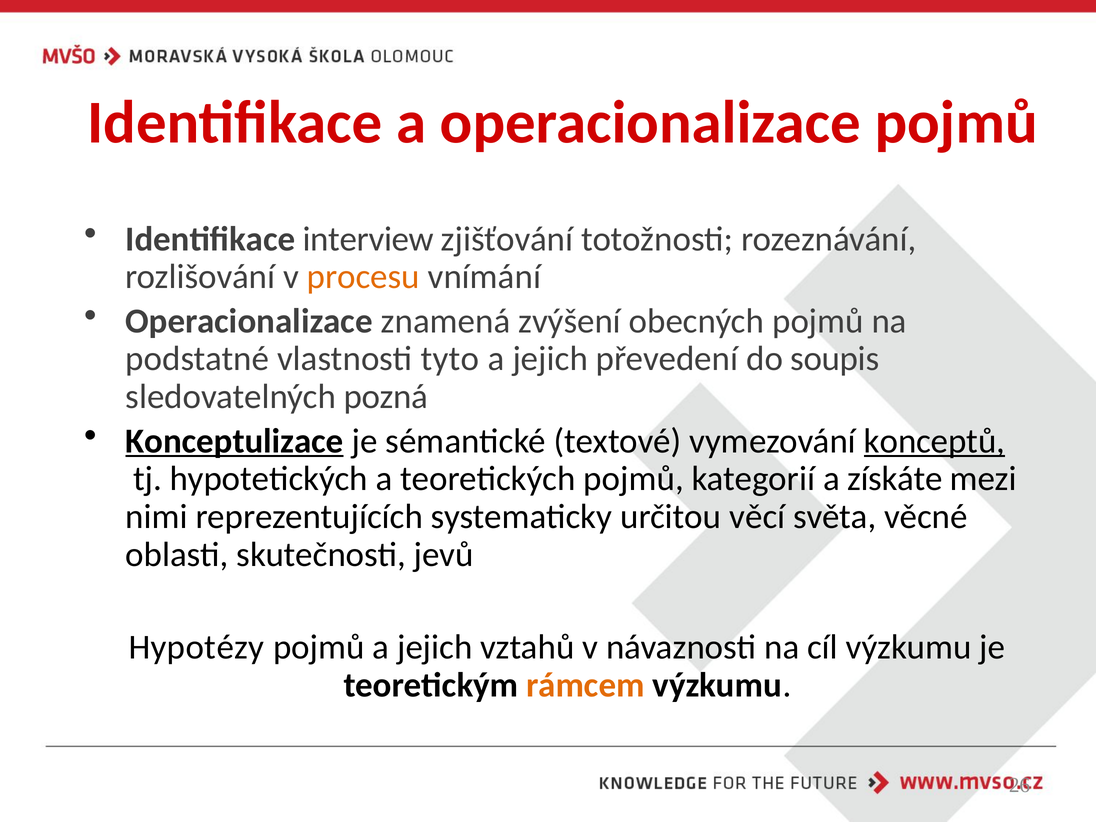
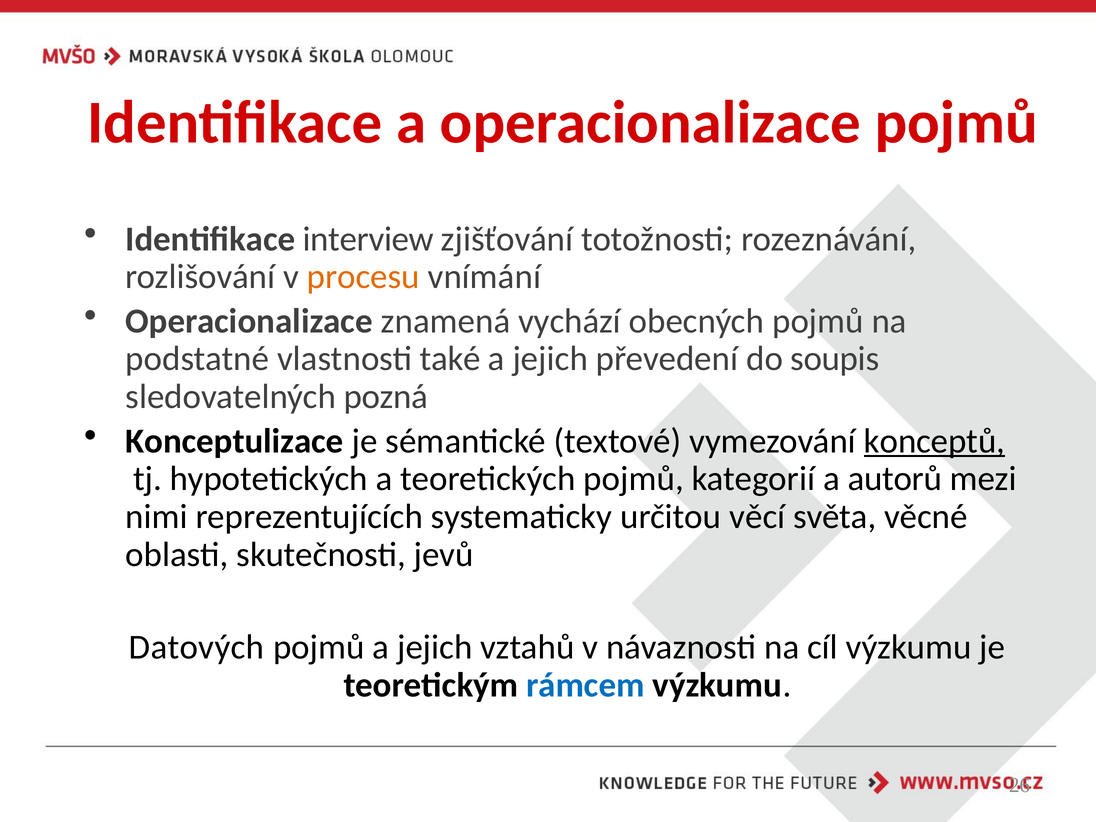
zvýšení: zvýšení -> vychází
tyto: tyto -> také
Konceptulizace underline: present -> none
získáte: získáte -> autorů
Hypotézy: Hypotézy -> Datových
rámcem colour: orange -> blue
